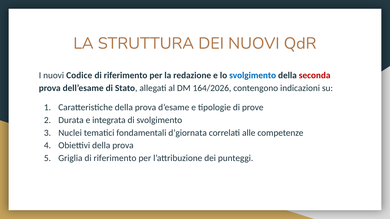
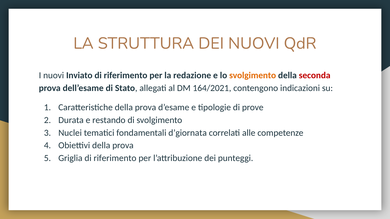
Codice: Codice -> Inviato
svolgimento at (253, 76) colour: blue -> orange
164/2026: 164/2026 -> 164/2021
integrata: integrata -> restando
